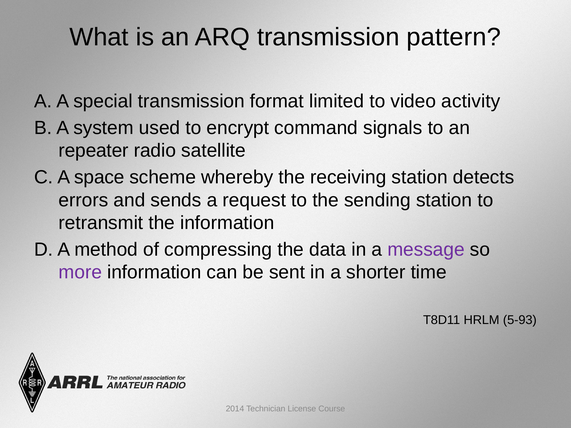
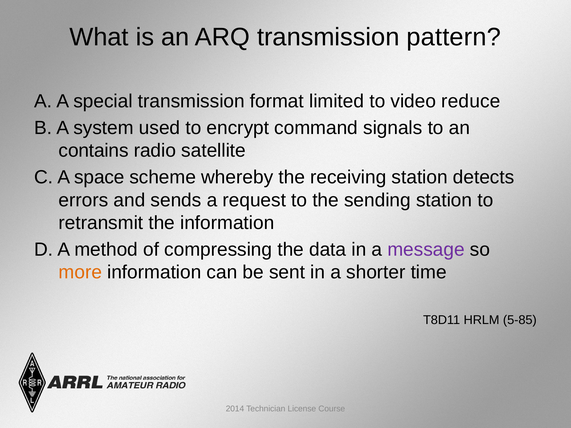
activity: activity -> reduce
repeater: repeater -> contains
more colour: purple -> orange
5-93: 5-93 -> 5-85
